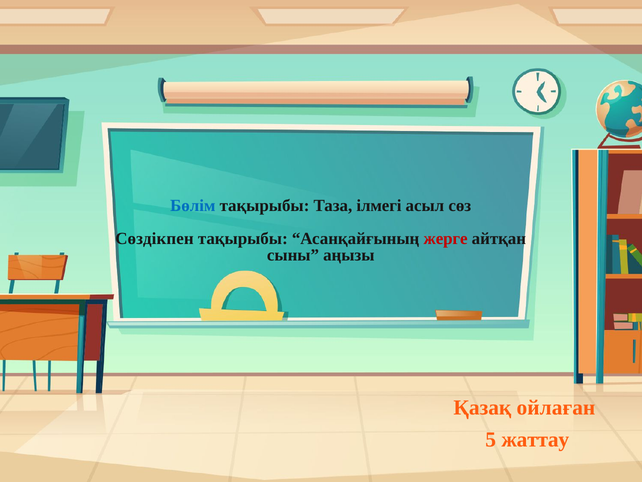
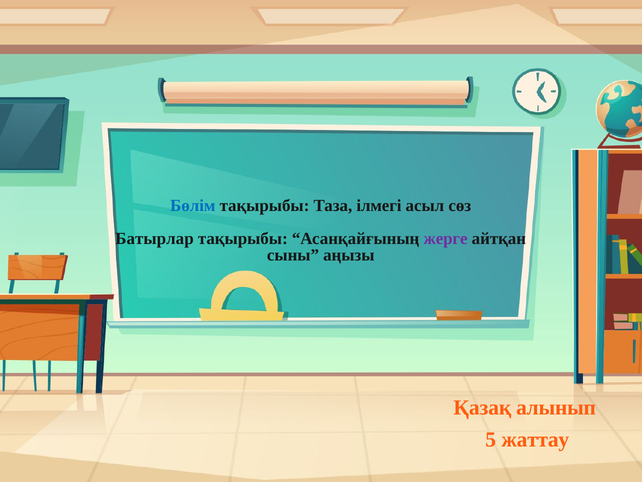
Сөздікпен: Сөздікпен -> Батырлар
жерге colour: red -> purple
ойлаған: ойлаған -> алынып
